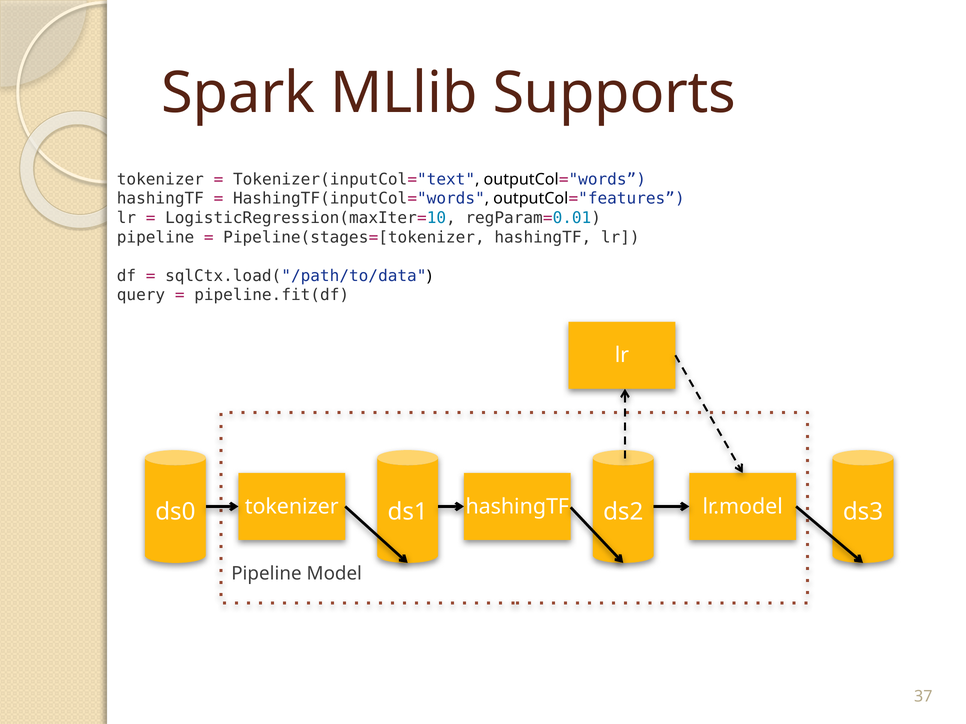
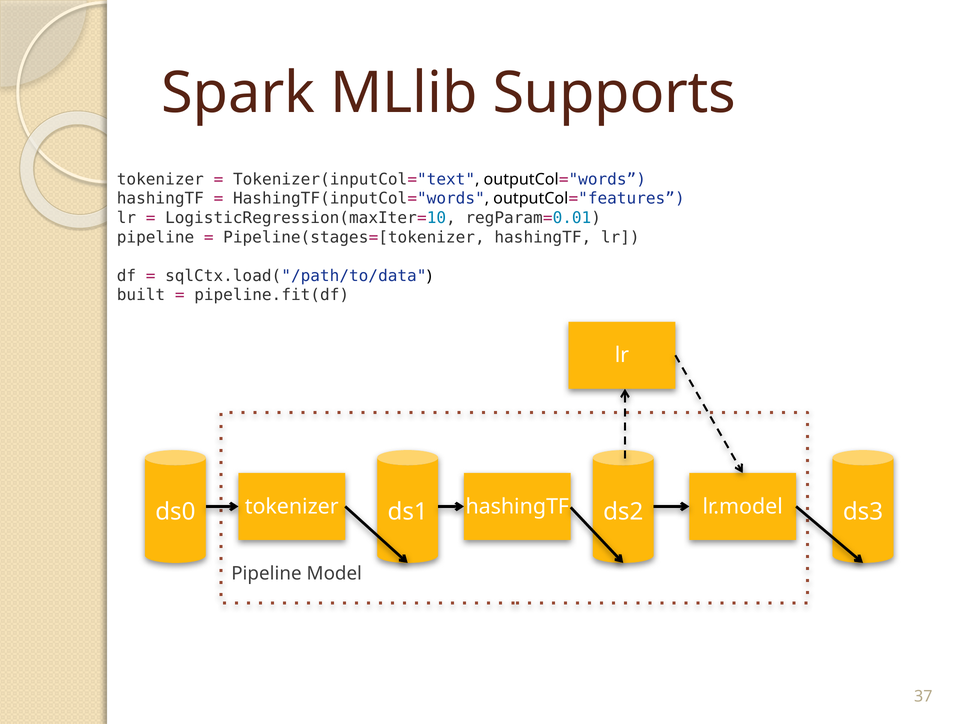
query: query -> built
